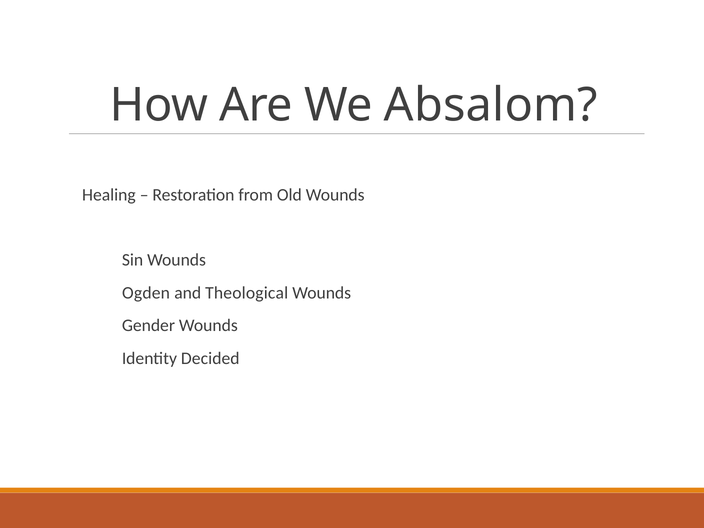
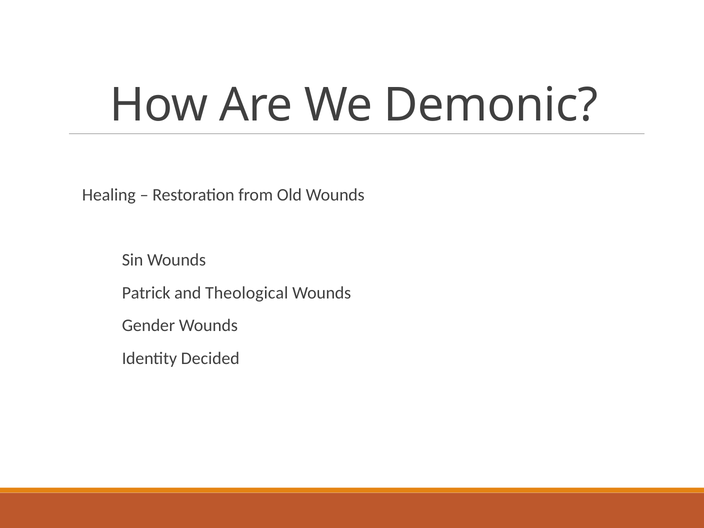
Absalom: Absalom -> Demonic
Ogden: Ogden -> Patrick
